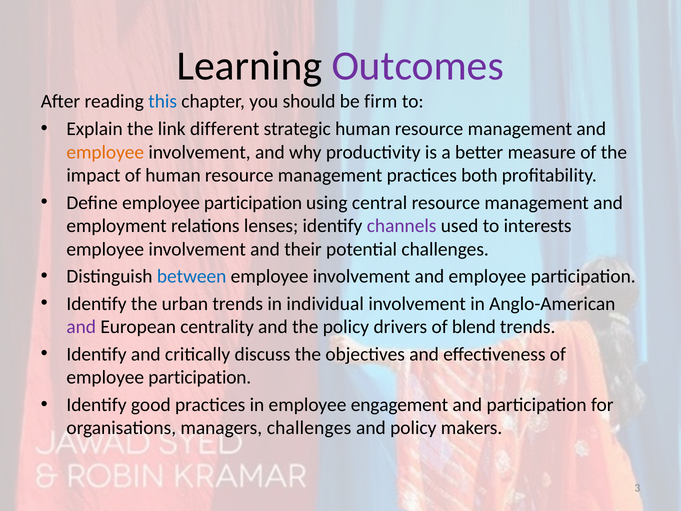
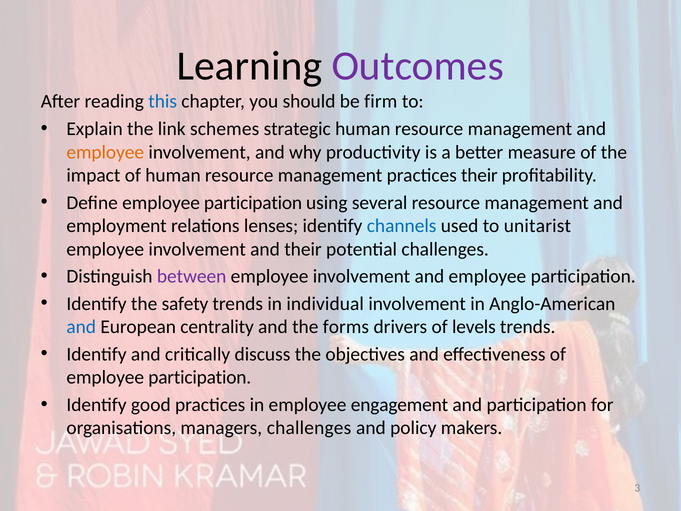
different: different -> schemes
practices both: both -> their
central: central -> several
channels colour: purple -> blue
interests: interests -> unitarist
between colour: blue -> purple
urban: urban -> safety
and at (81, 327) colour: purple -> blue
the policy: policy -> forms
blend: blend -> levels
